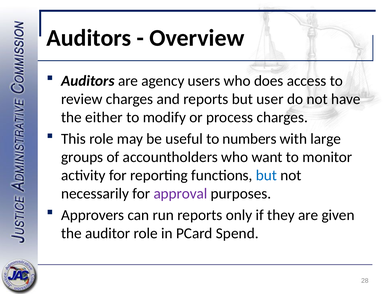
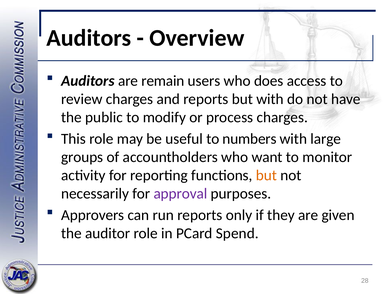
agency: agency -> remain
but user: user -> with
either: either -> public
but at (266, 175) colour: blue -> orange
